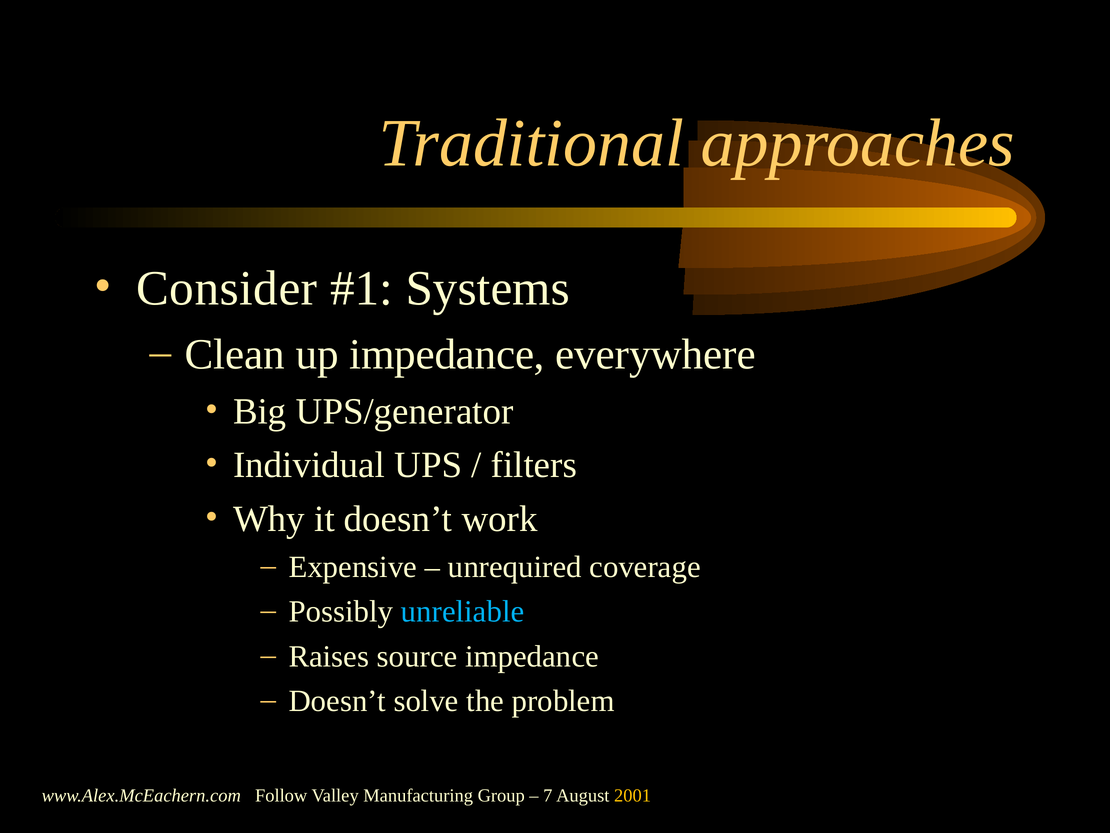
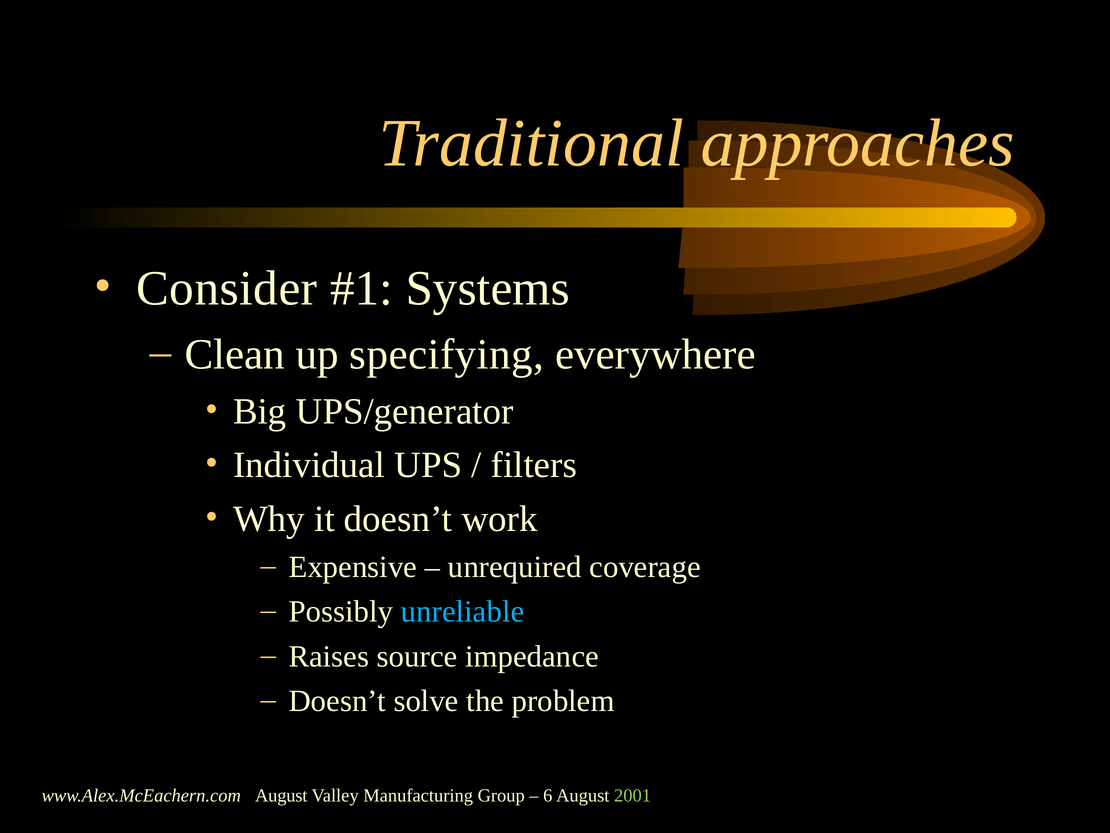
up impedance: impedance -> specifying
www.Alex.McEachern.com Follow: Follow -> August
7: 7 -> 6
2001 colour: yellow -> light green
